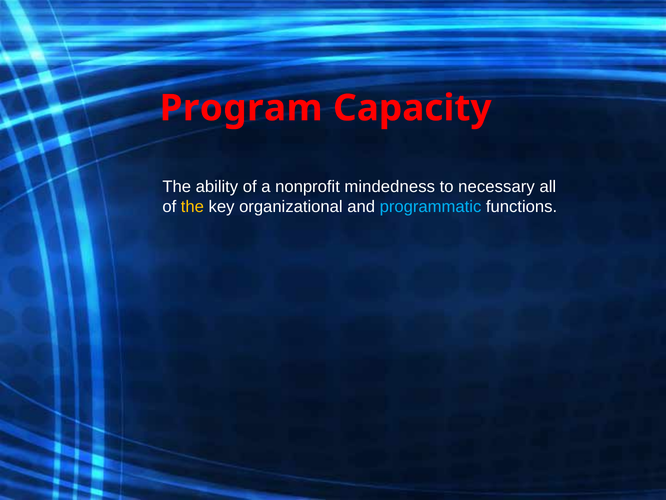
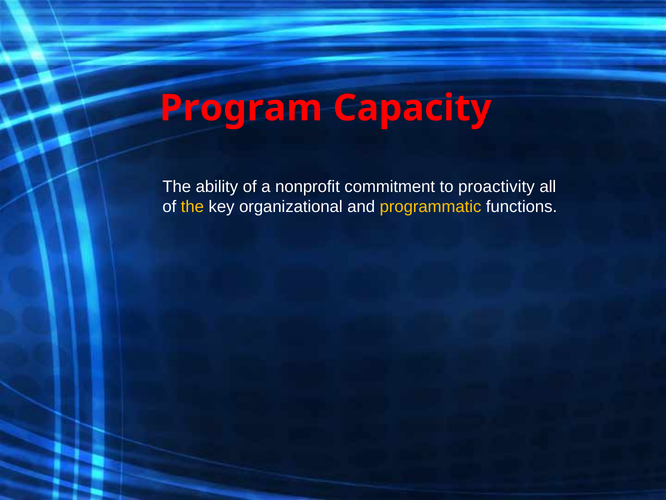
mindedness: mindedness -> commitment
necessary: necessary -> proactivity
programmatic colour: light blue -> yellow
